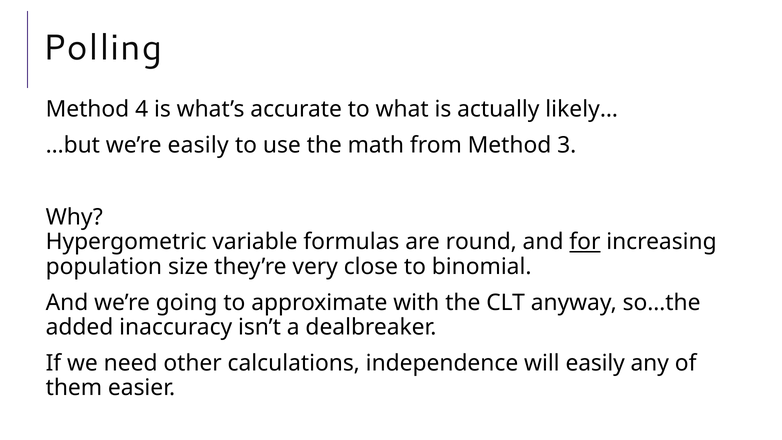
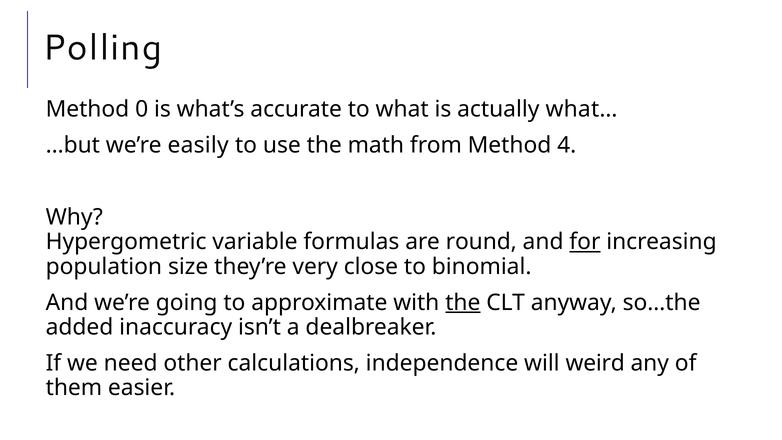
4: 4 -> 0
likely…: likely… -> what…
3: 3 -> 4
the at (463, 302) underline: none -> present
will easily: easily -> weird
